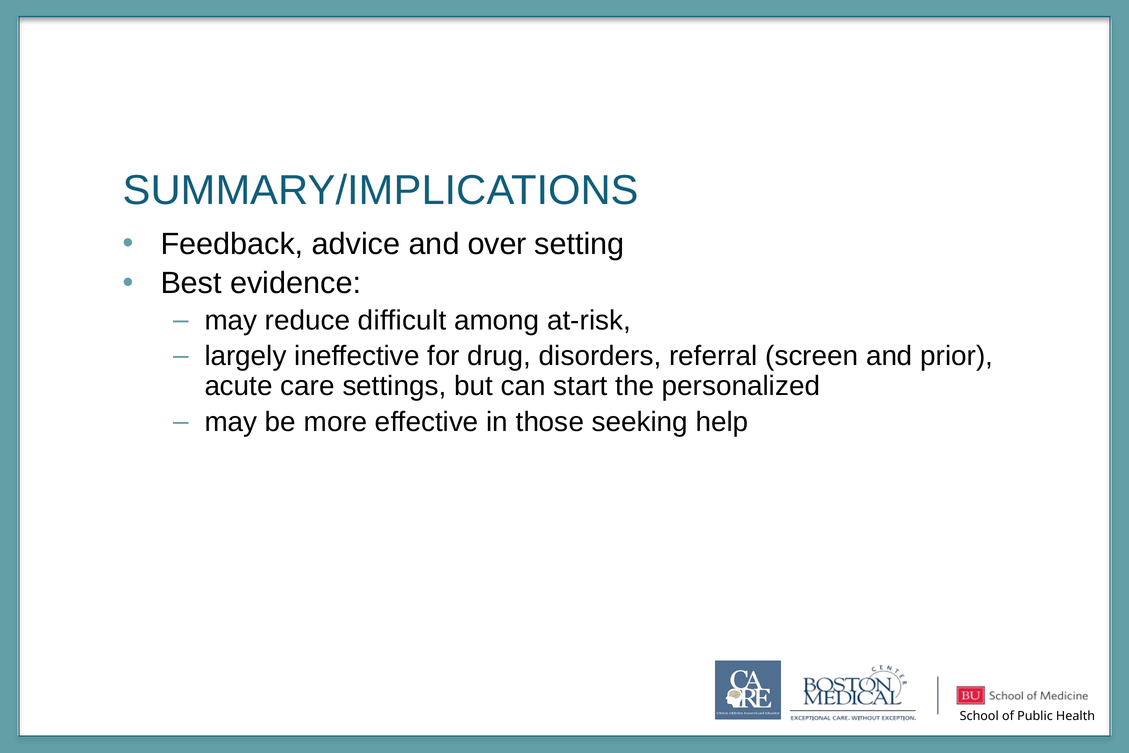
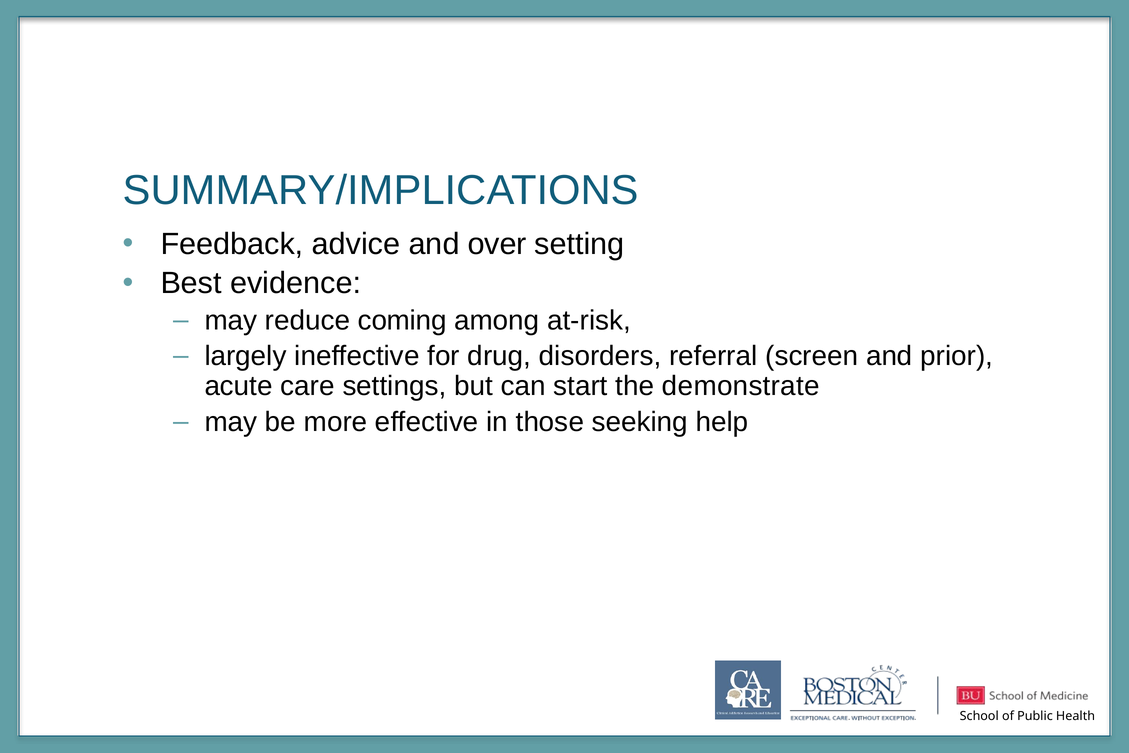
difficult: difficult -> coming
personalized: personalized -> demonstrate
